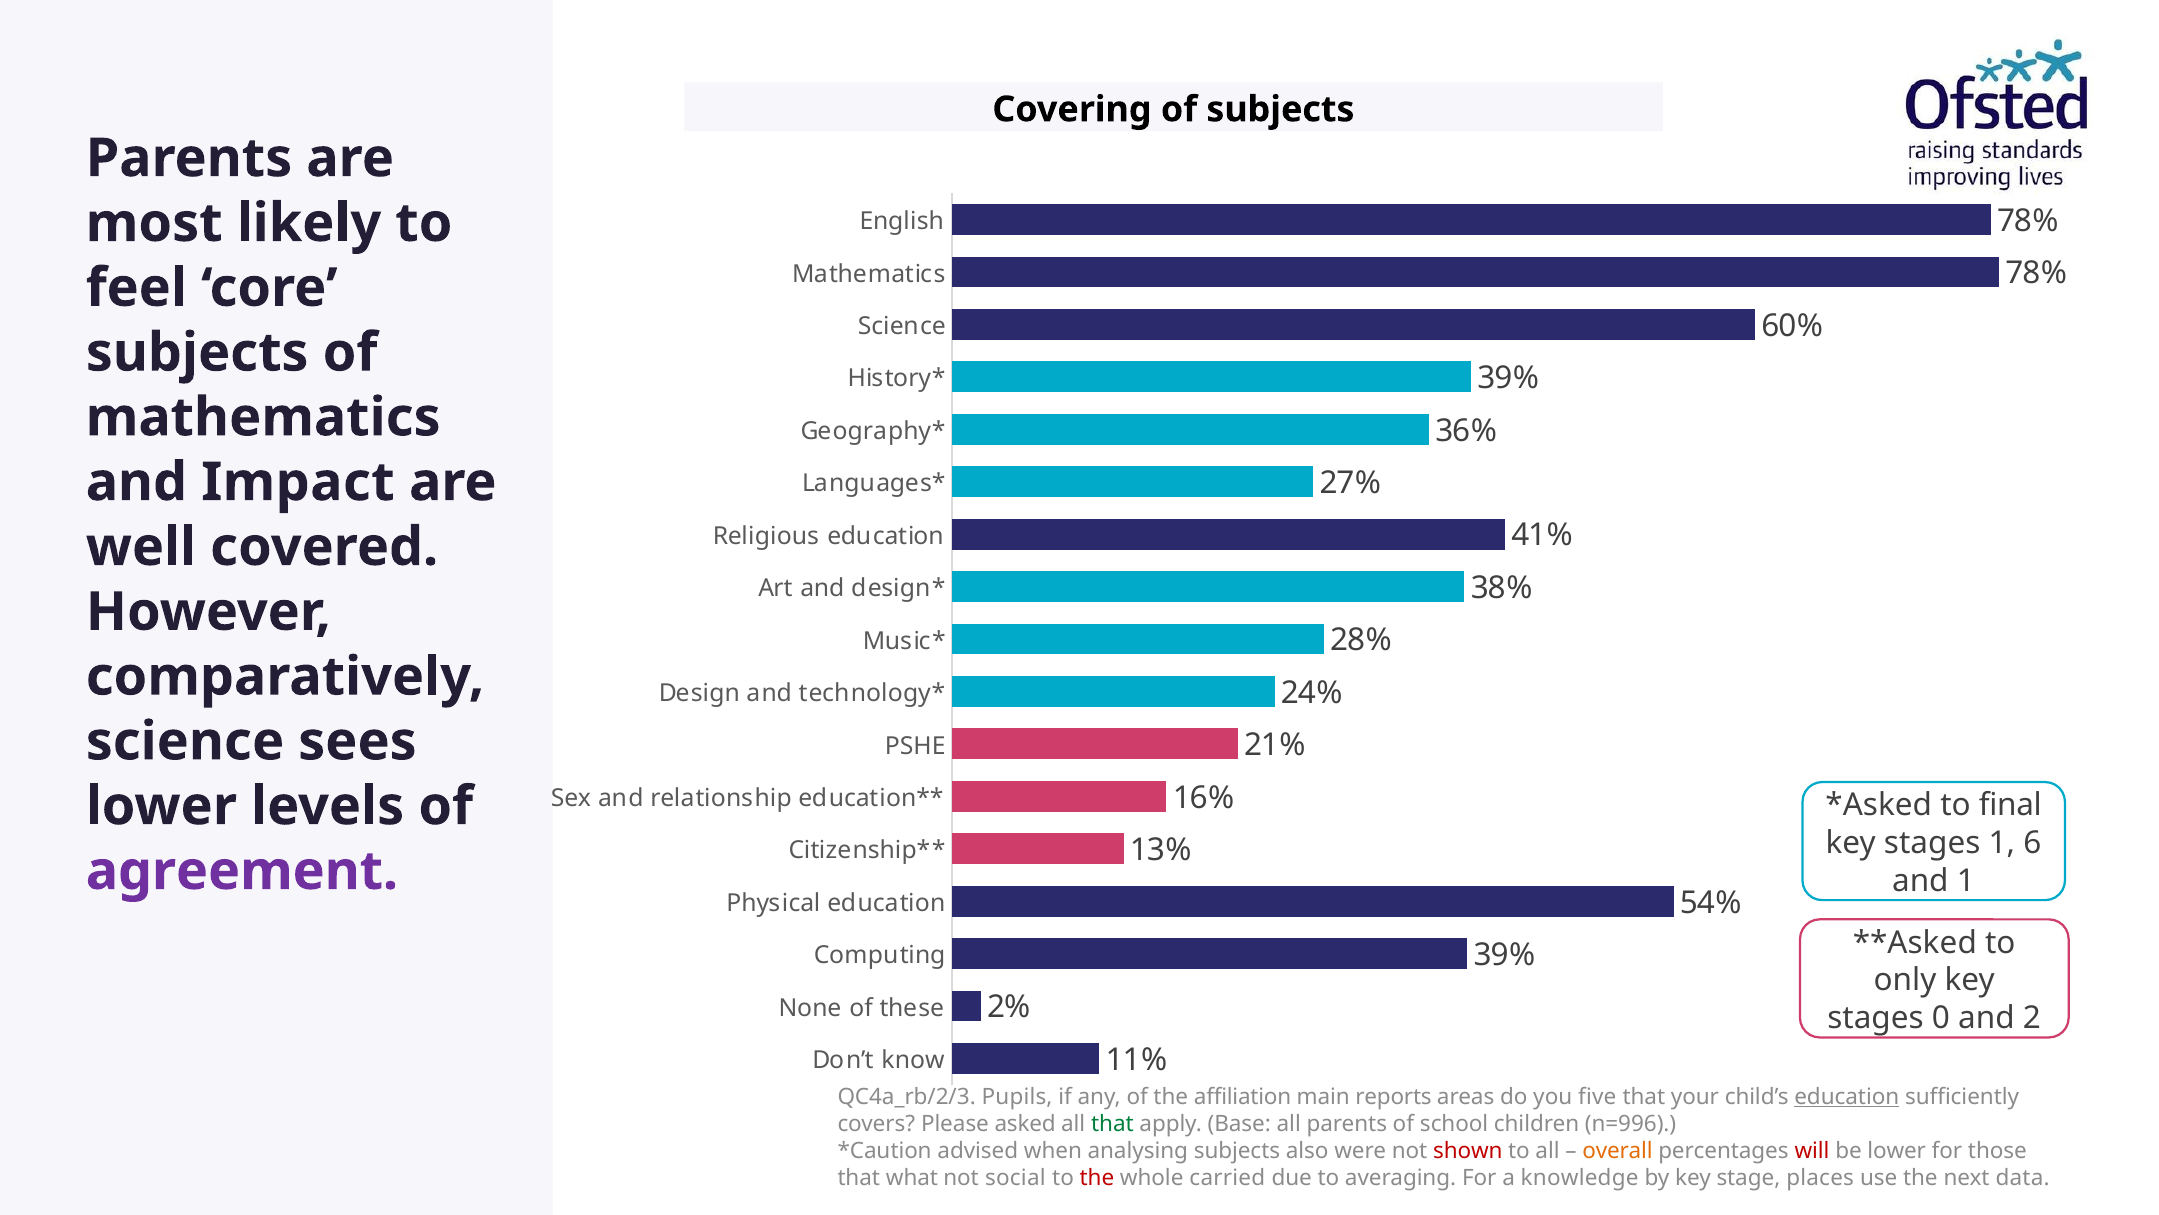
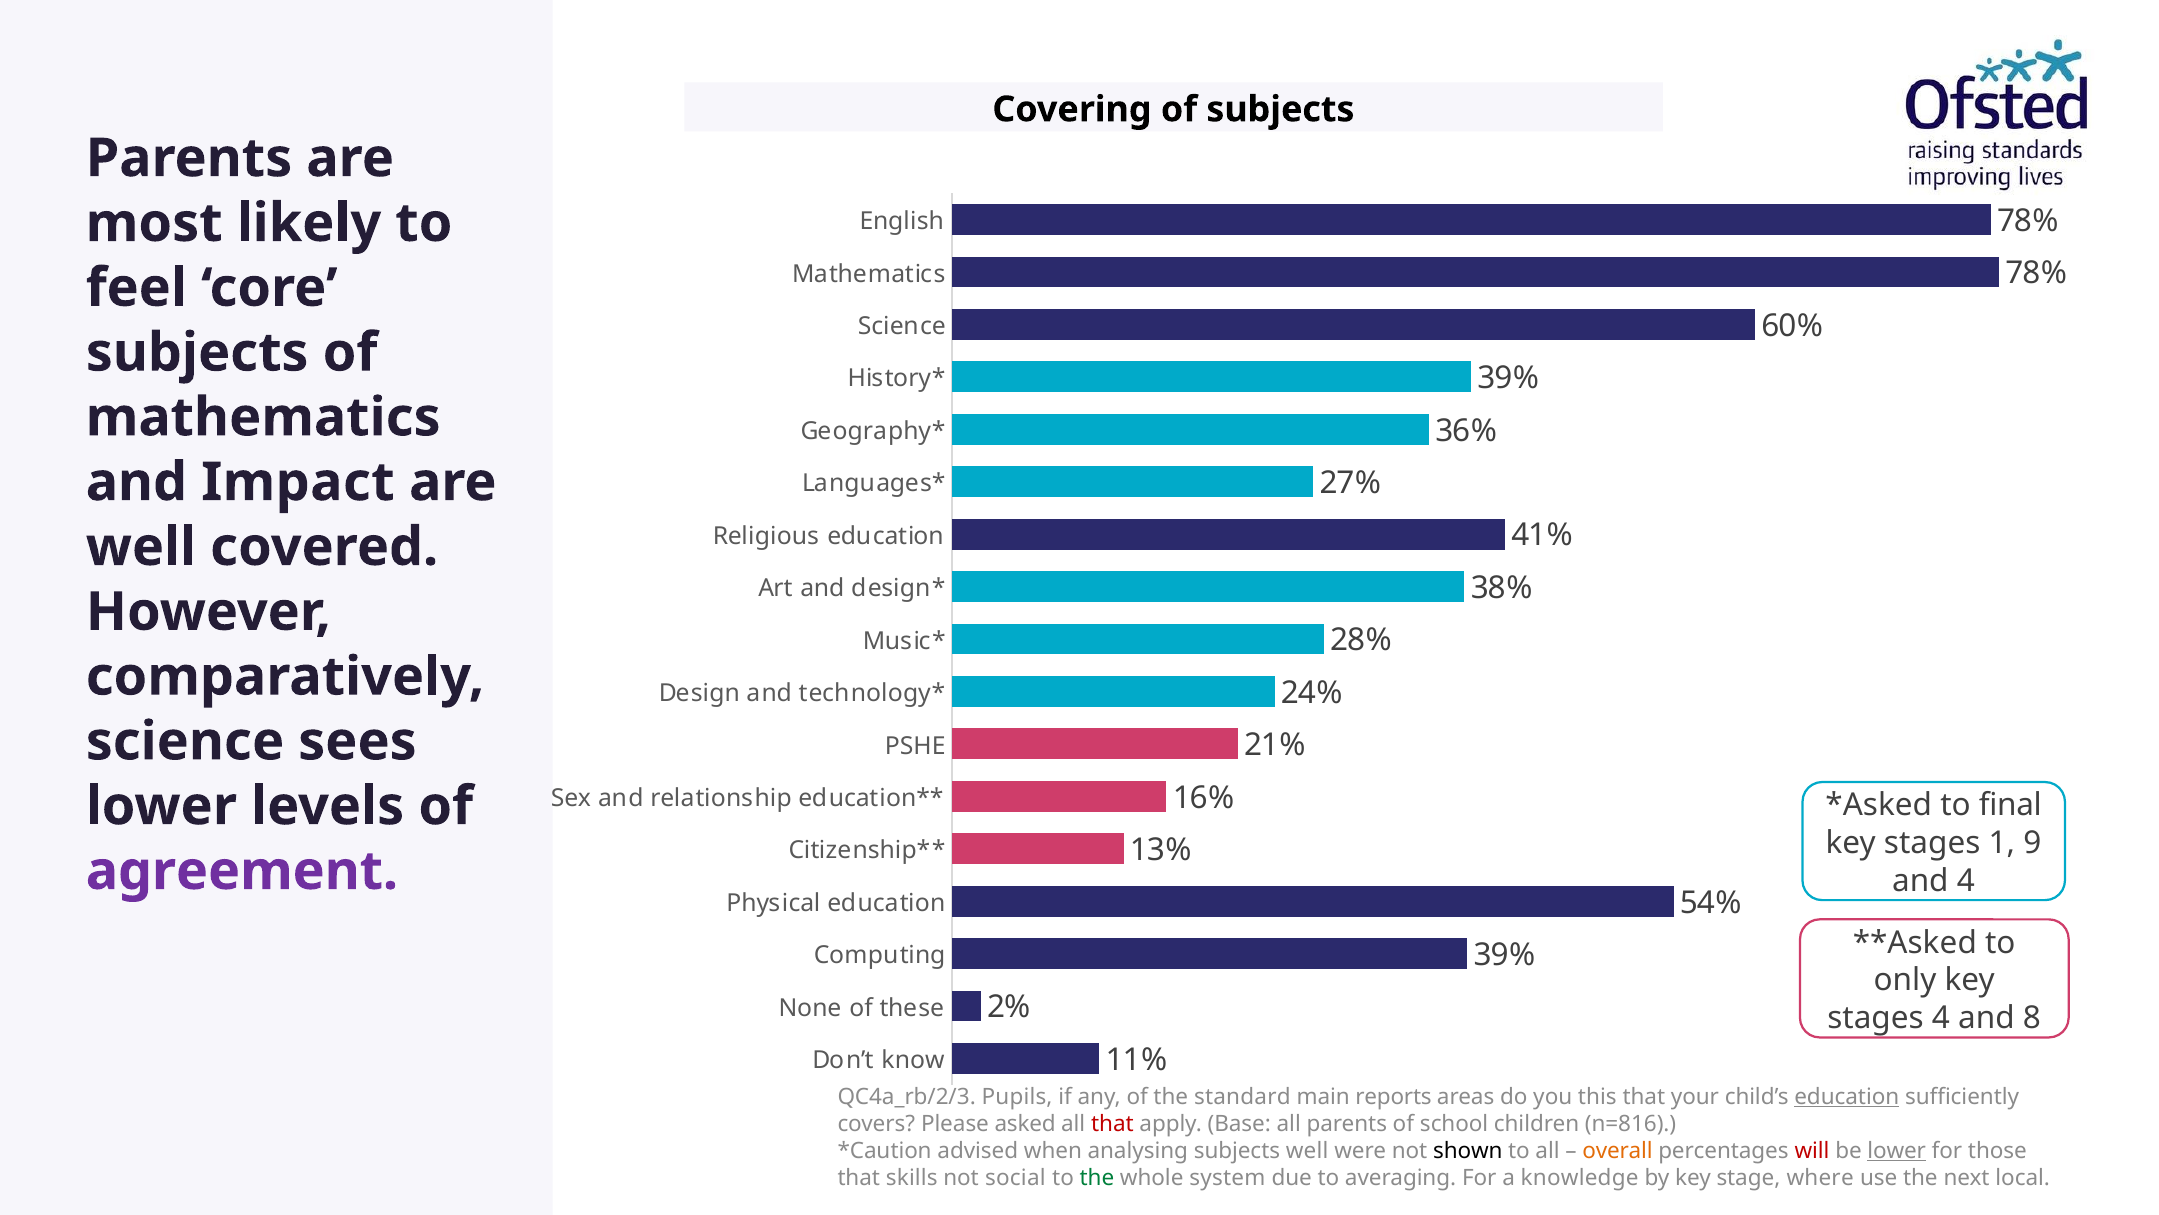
6: 6 -> 9
and 1: 1 -> 4
stages 0: 0 -> 4
2: 2 -> 8
affiliation: affiliation -> standard
five: five -> this
that at (1112, 1123) colour: green -> red
n=996: n=996 -> n=816
subjects also: also -> well
shown colour: red -> black
lower at (1897, 1150) underline: none -> present
what: what -> skills
the at (1097, 1177) colour: red -> green
carried: carried -> system
places: places -> where
data: data -> local
